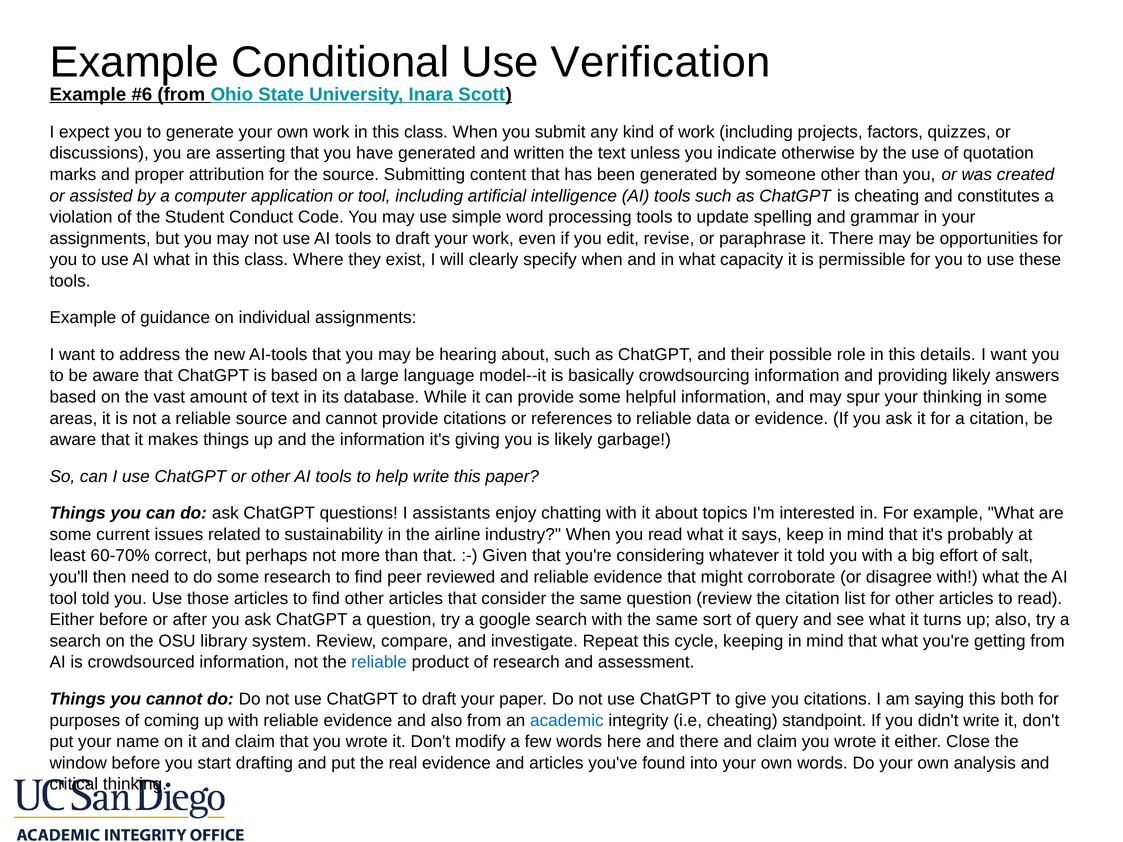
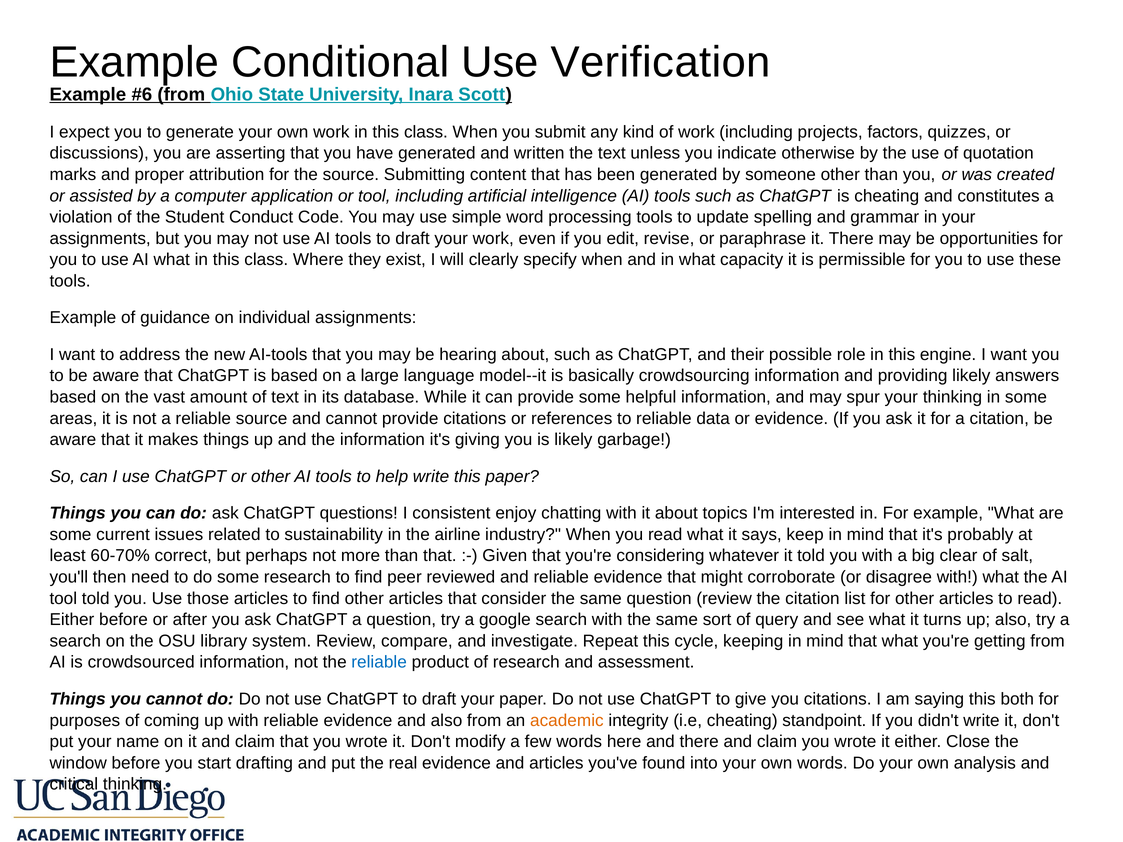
details: details -> engine
assistants: assistants -> consistent
effort: effort -> clear
academic colour: blue -> orange
